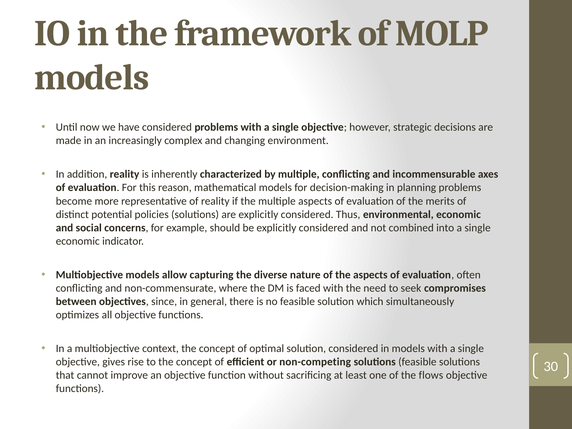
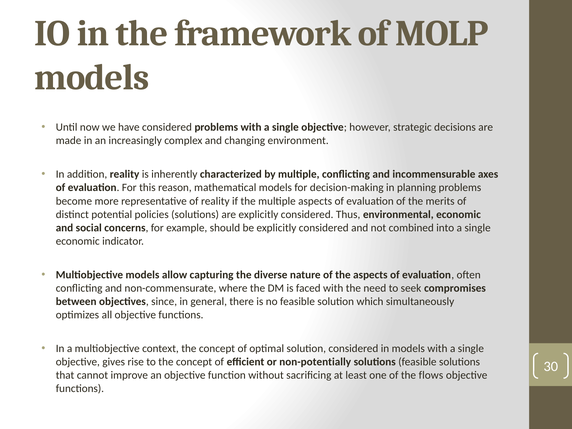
non-competing: non-competing -> non-potentially
